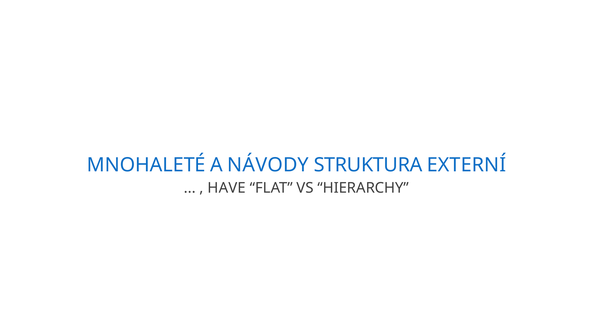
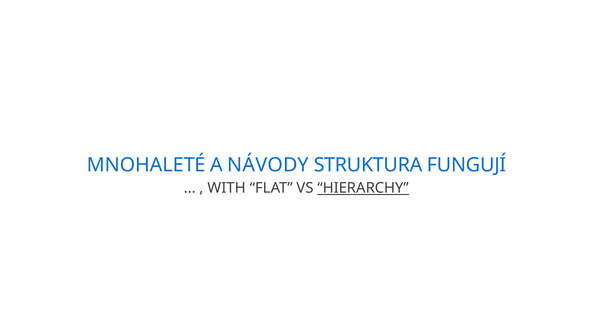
EXTERNÍ: EXTERNÍ -> FUNGUJÍ
HAVE: HAVE -> WITH
HIERARCHY underline: none -> present
